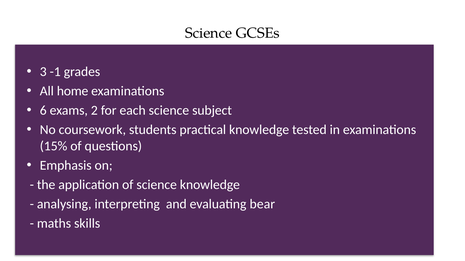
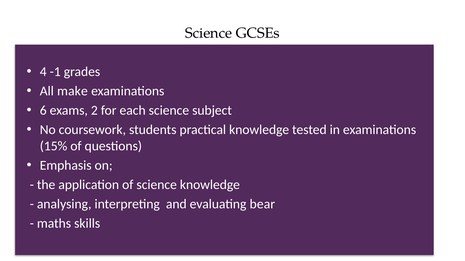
3: 3 -> 4
home: home -> make
